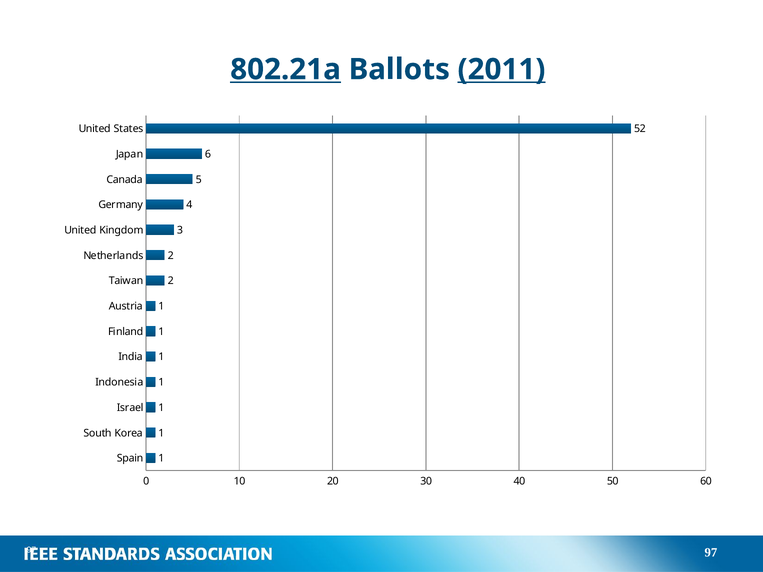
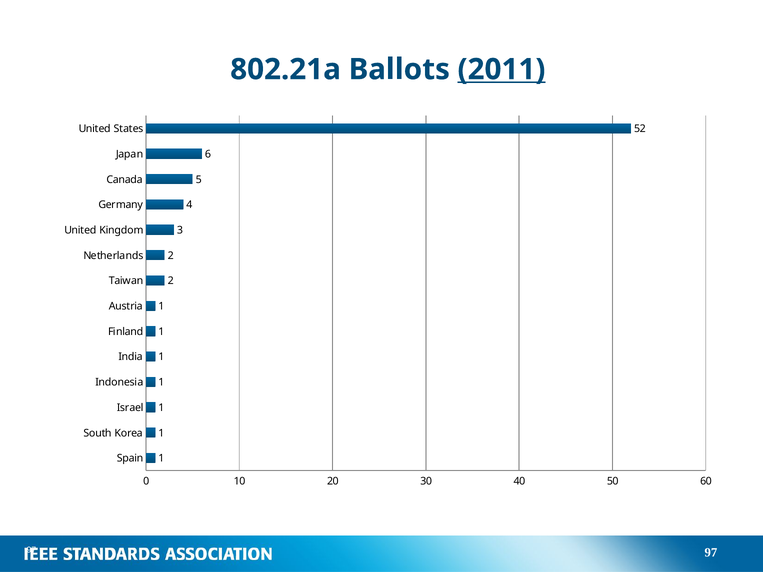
802.21a underline: present -> none
